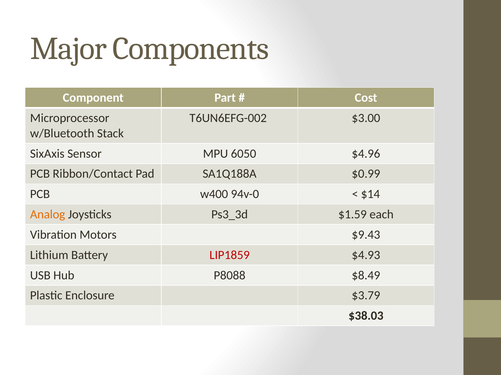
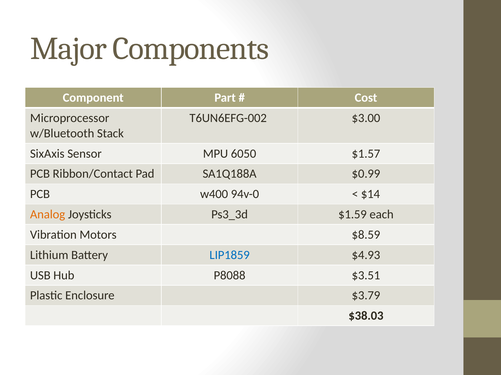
$4.96: $4.96 -> $1.57
$9.43: $9.43 -> $8.59
LIP1859 colour: red -> blue
$8.49: $8.49 -> $3.51
